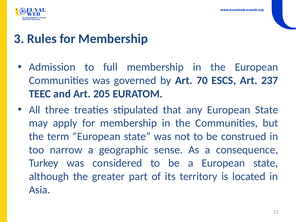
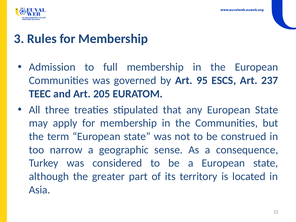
70: 70 -> 95
